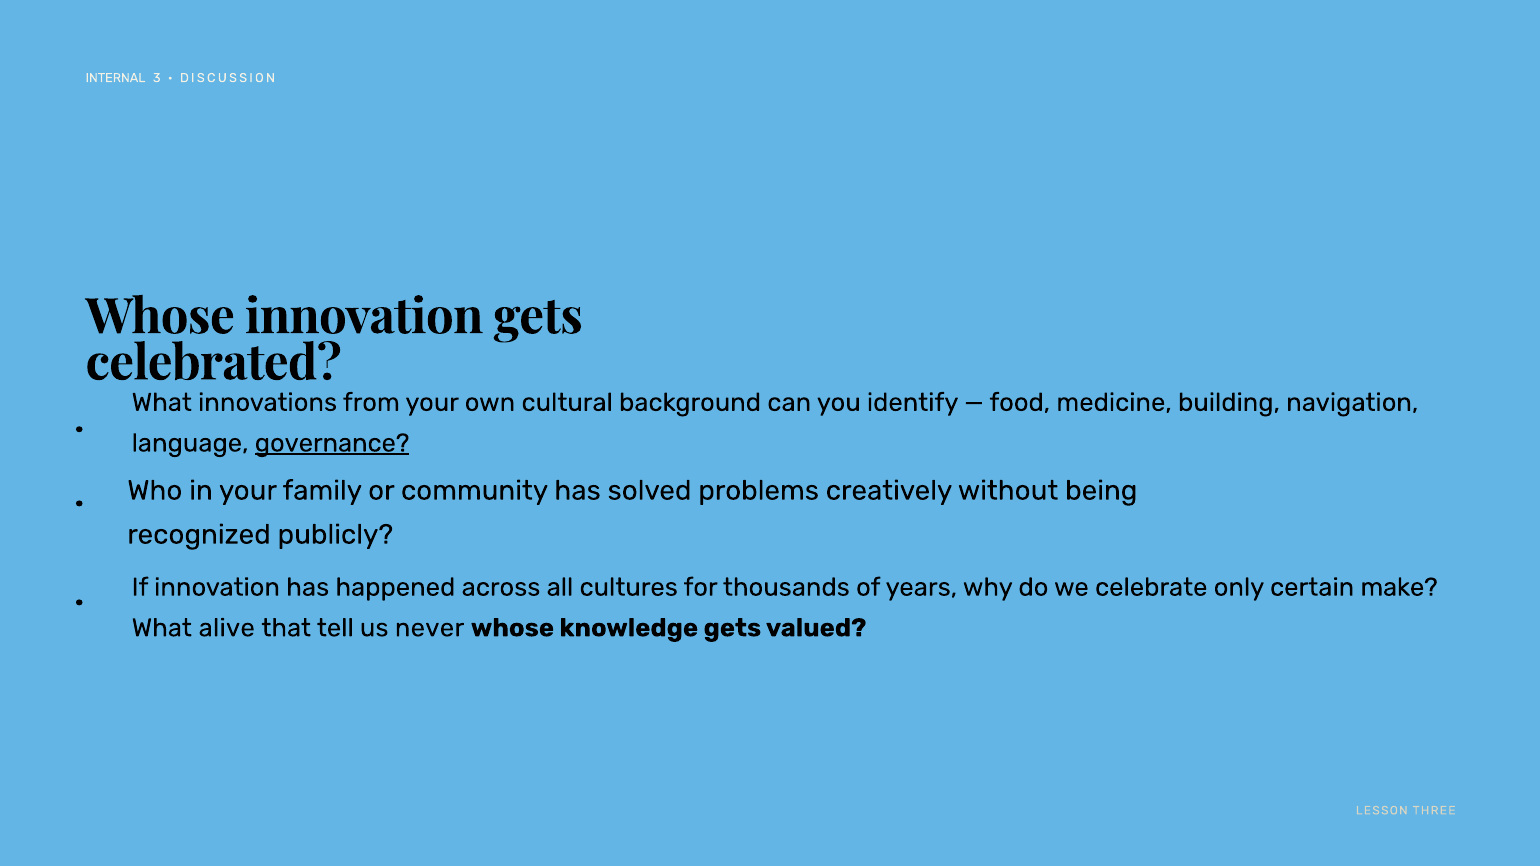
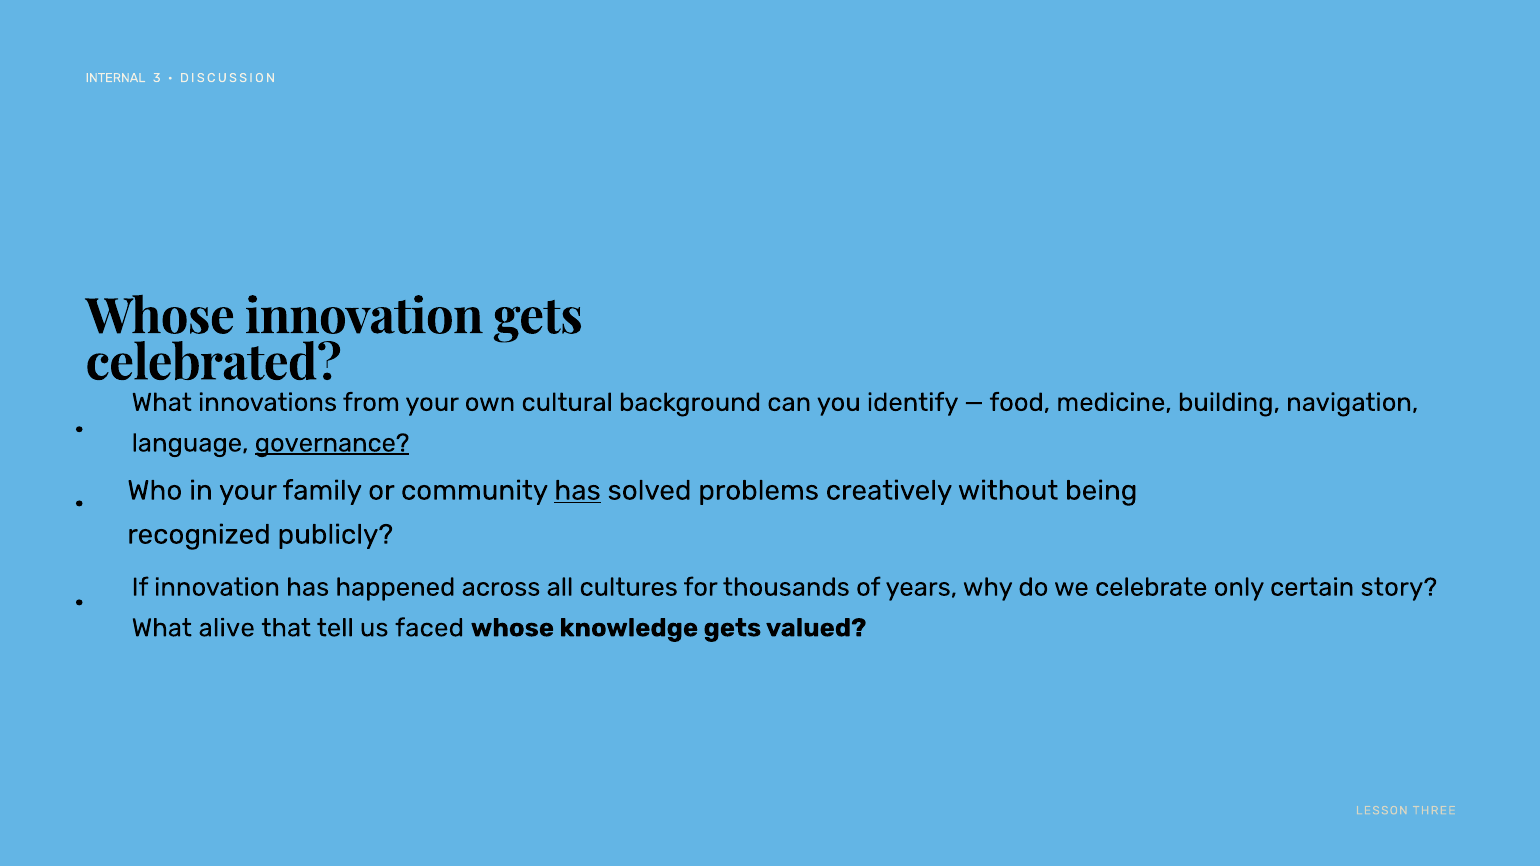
has at (578, 491) underline: none -> present
make: make -> story
never: never -> faced
